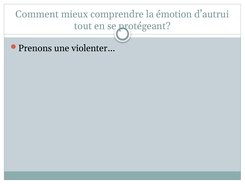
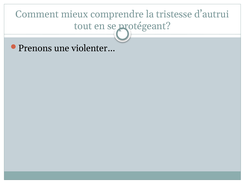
émotion: émotion -> tristesse
